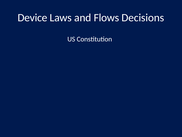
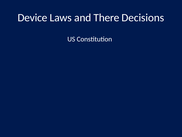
Flows: Flows -> There
